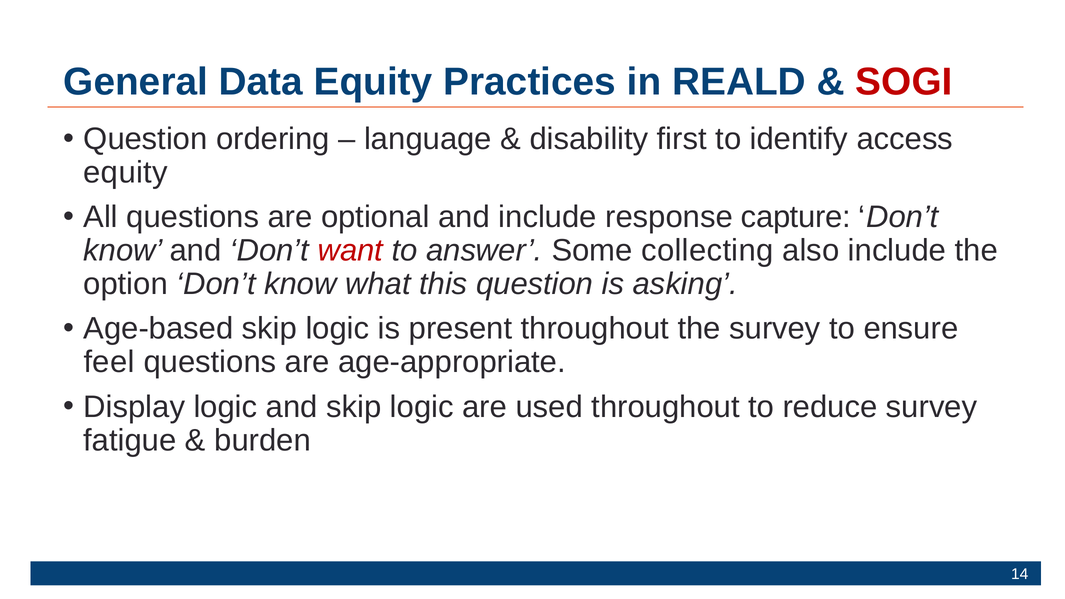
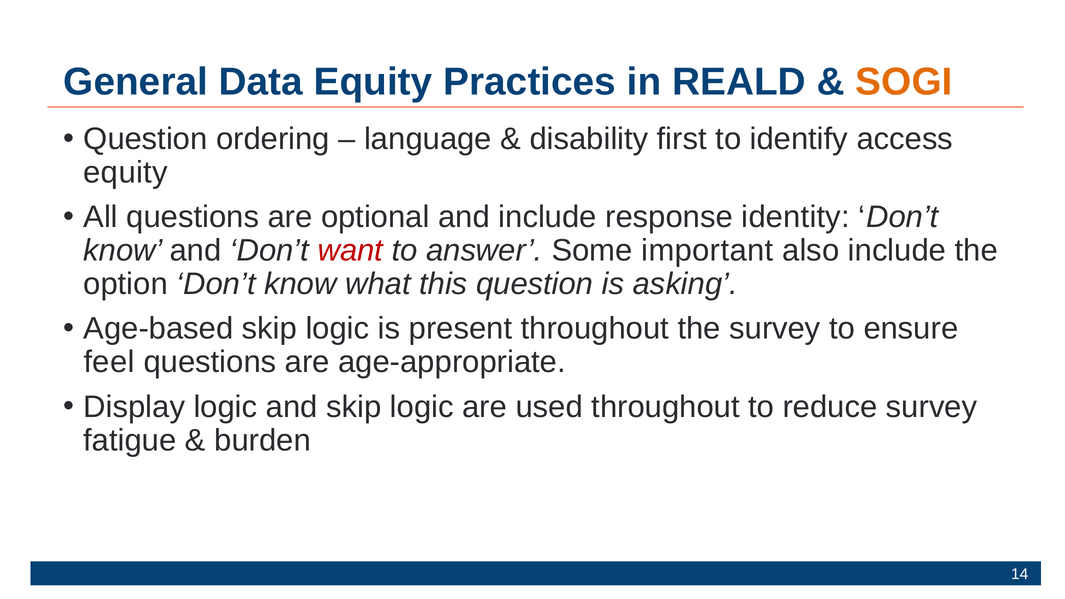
SOGI colour: red -> orange
capture: capture -> identity
collecting: collecting -> important
